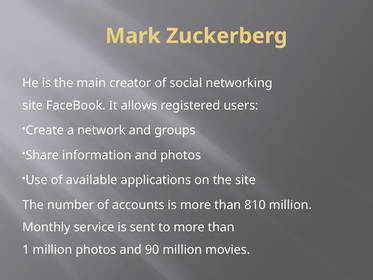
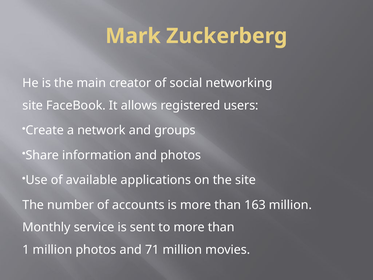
810: 810 -> 163
90: 90 -> 71
